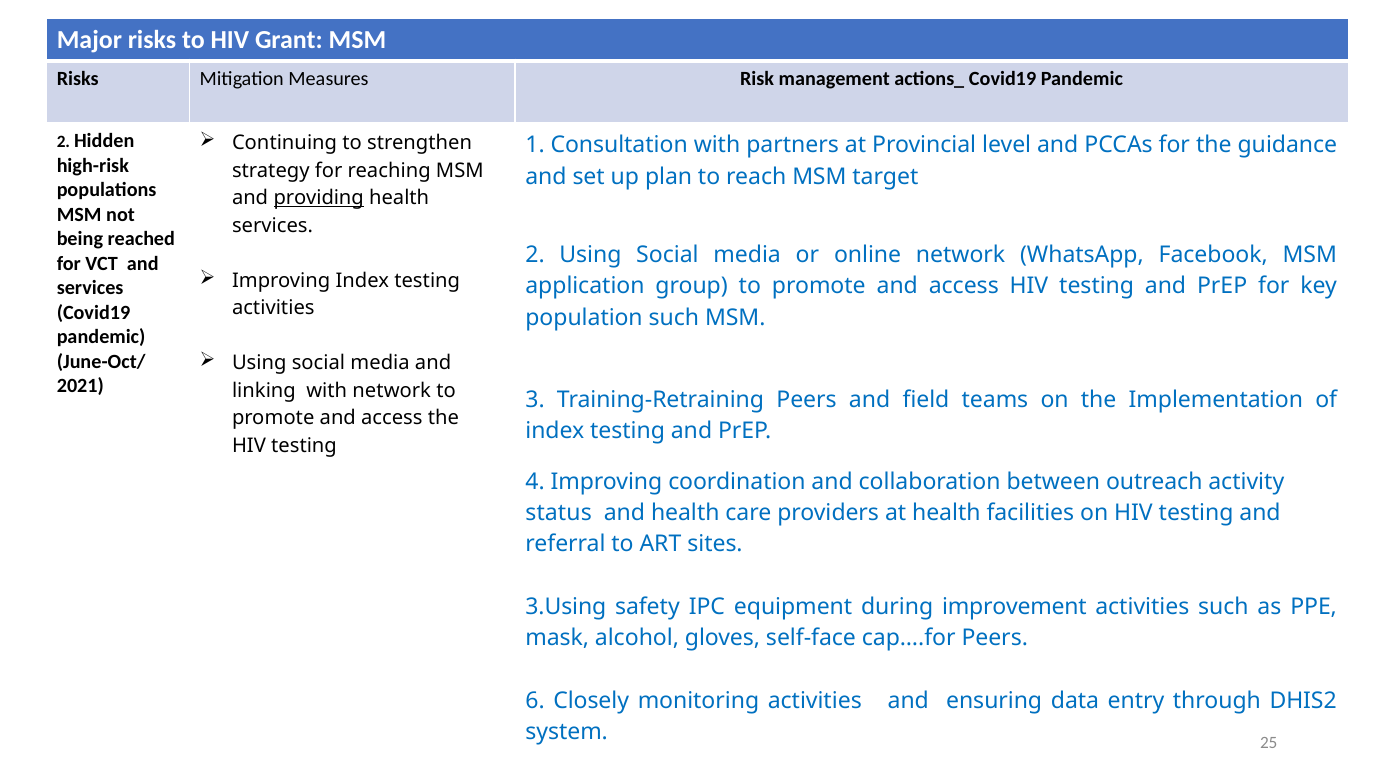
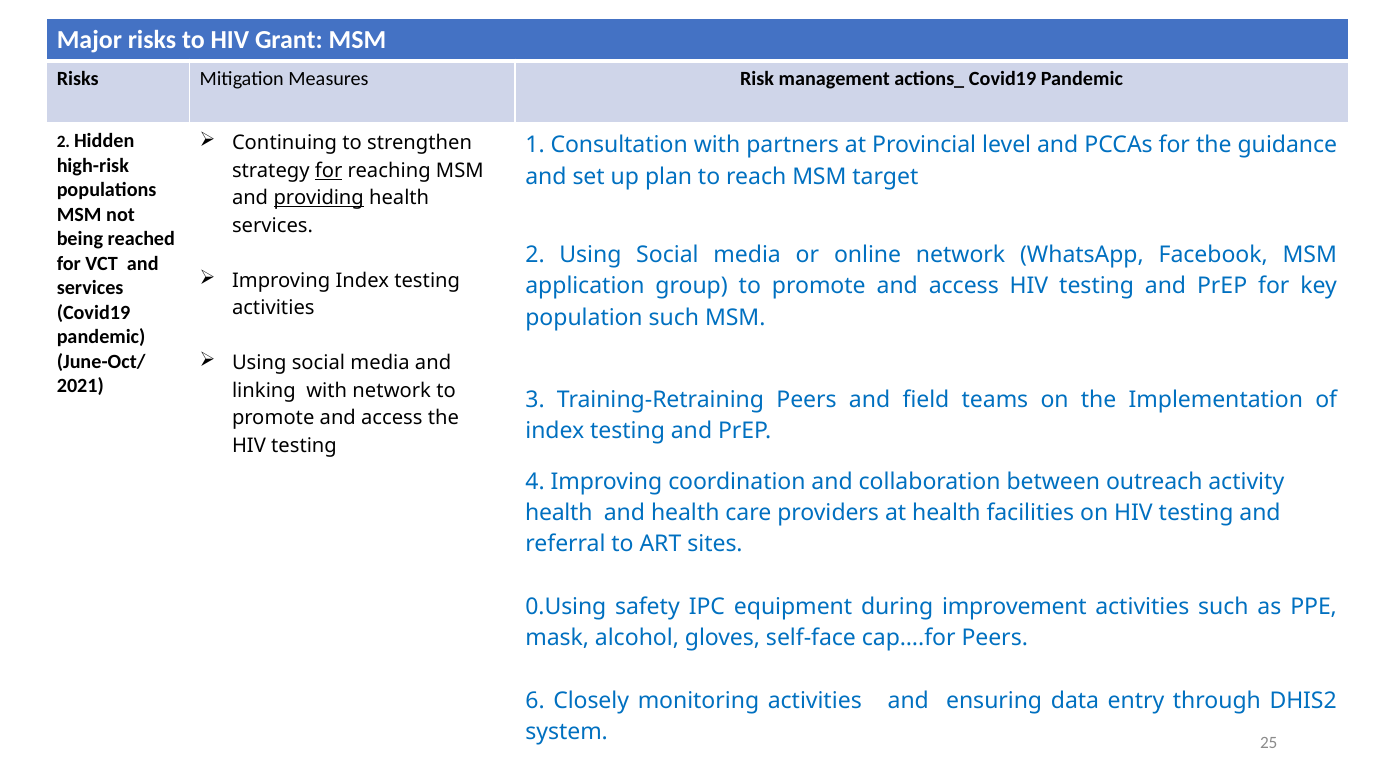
for at (329, 171) underline: none -> present
status at (559, 513): status -> health
3.Using: 3.Using -> 0.Using
